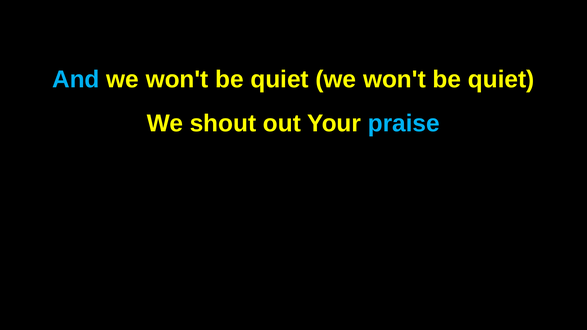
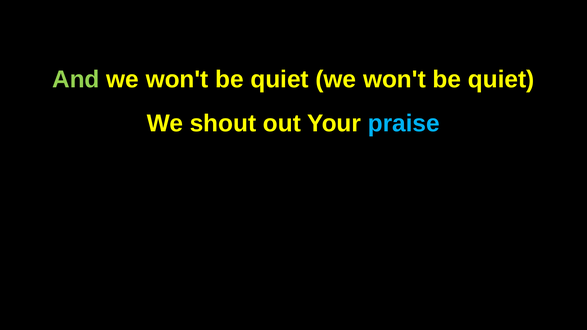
And colour: light blue -> light green
